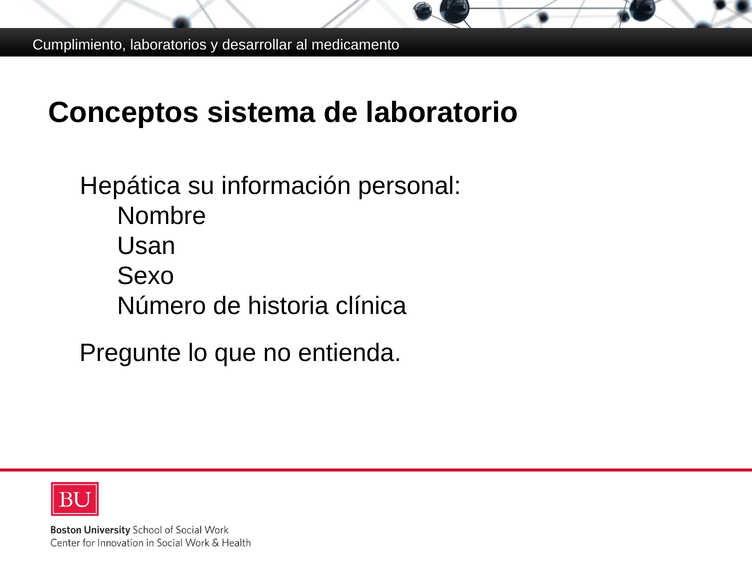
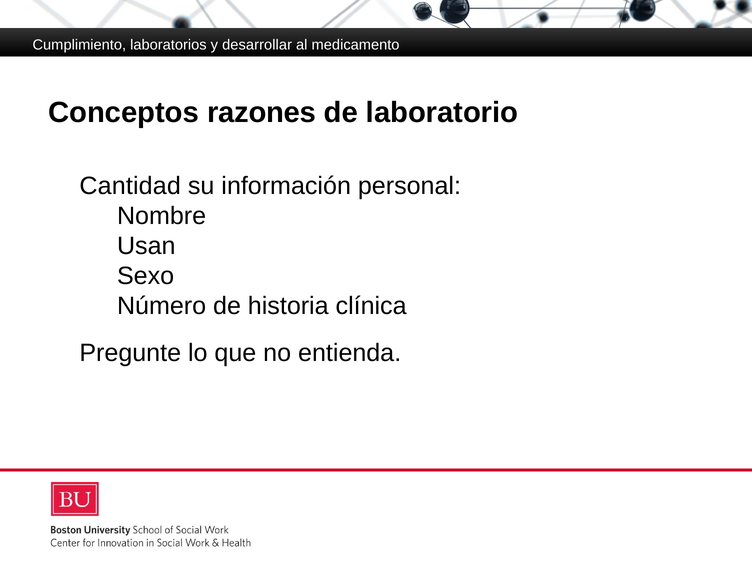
sistema: sistema -> razones
Hepática: Hepática -> Cantidad
